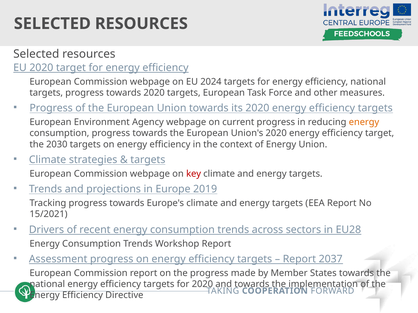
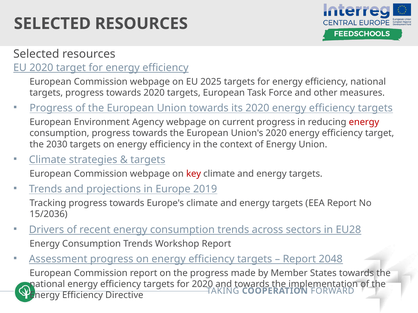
2024: 2024 -> 2025
energy at (364, 122) colour: orange -> red
15/2021: 15/2021 -> 15/2036
2037: 2037 -> 2048
